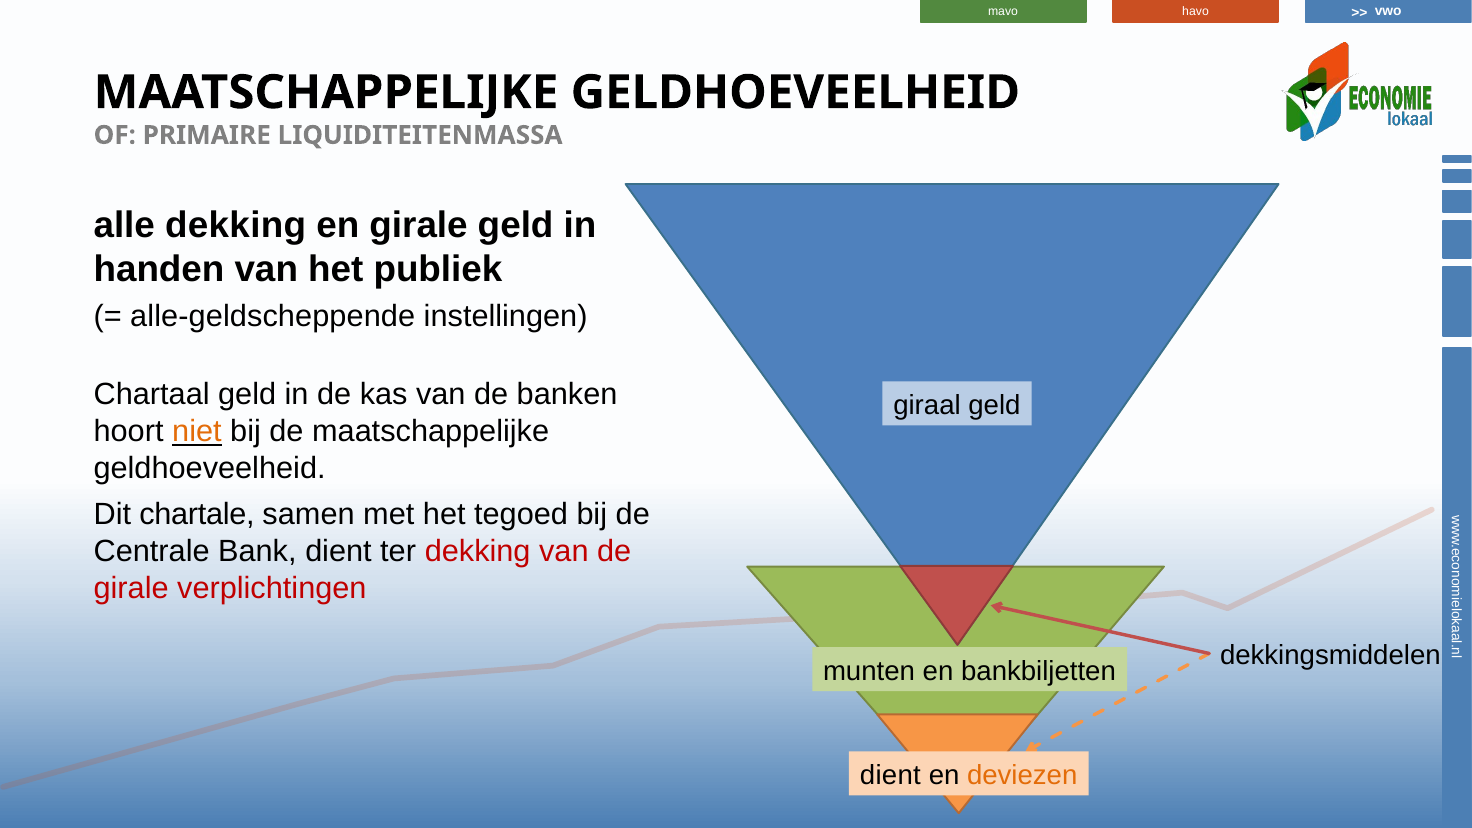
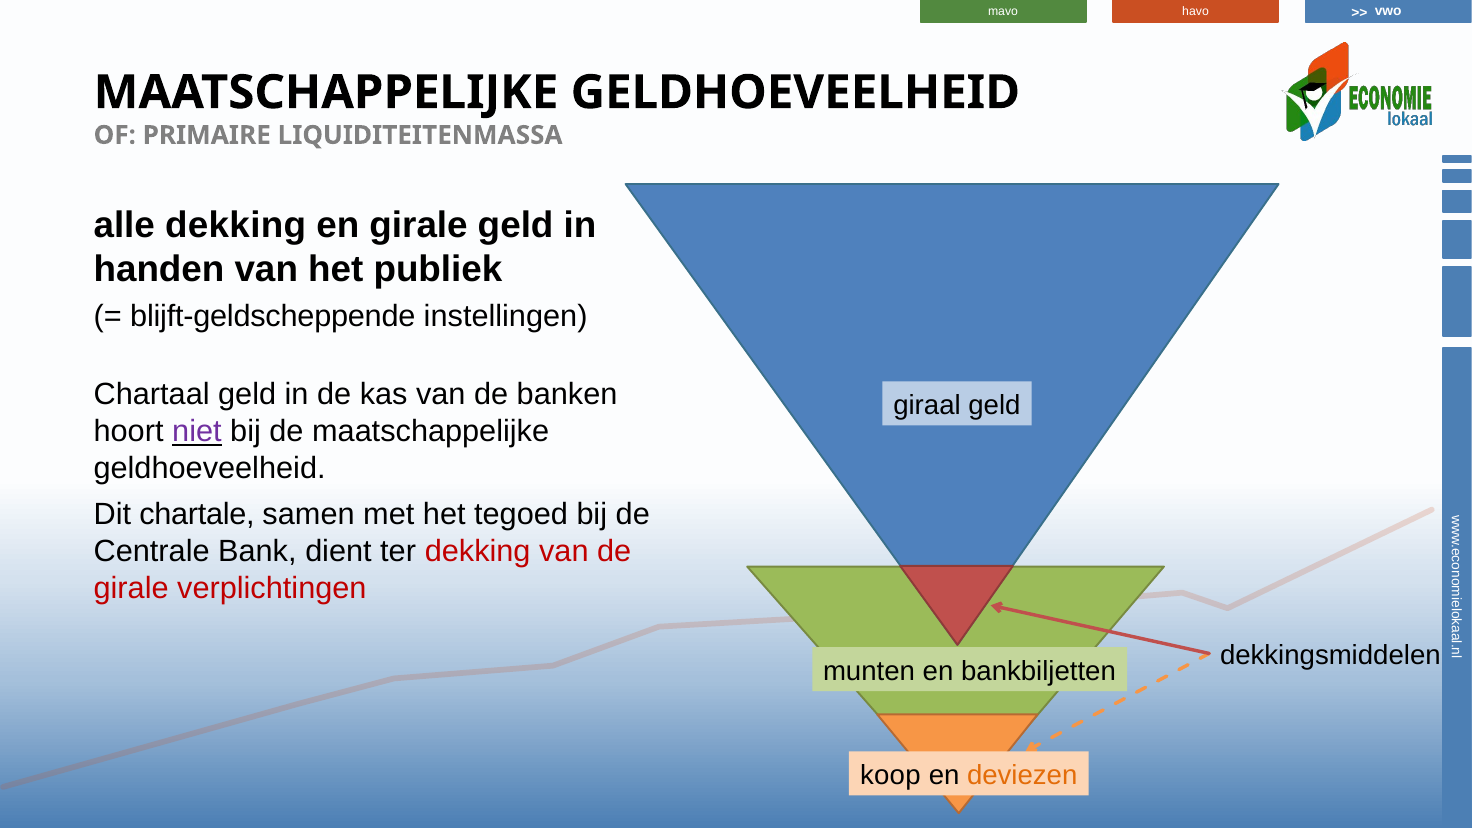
alle-geldscheppende: alle-geldscheppende -> blijft-geldscheppende
niet colour: orange -> purple
dient at (890, 775): dient -> koop
